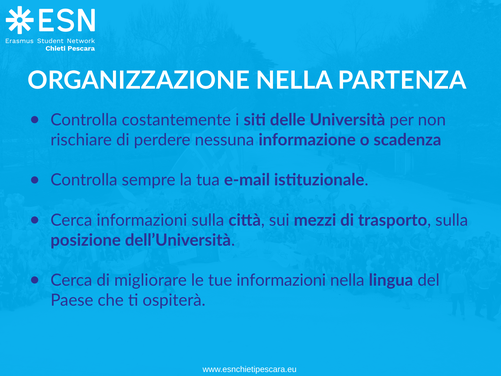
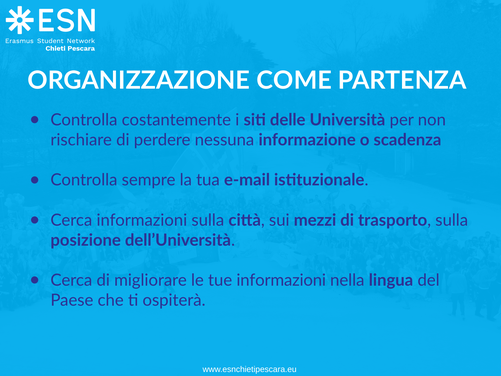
ORGANIZZAZIONE NELLA: NELLA -> COME
